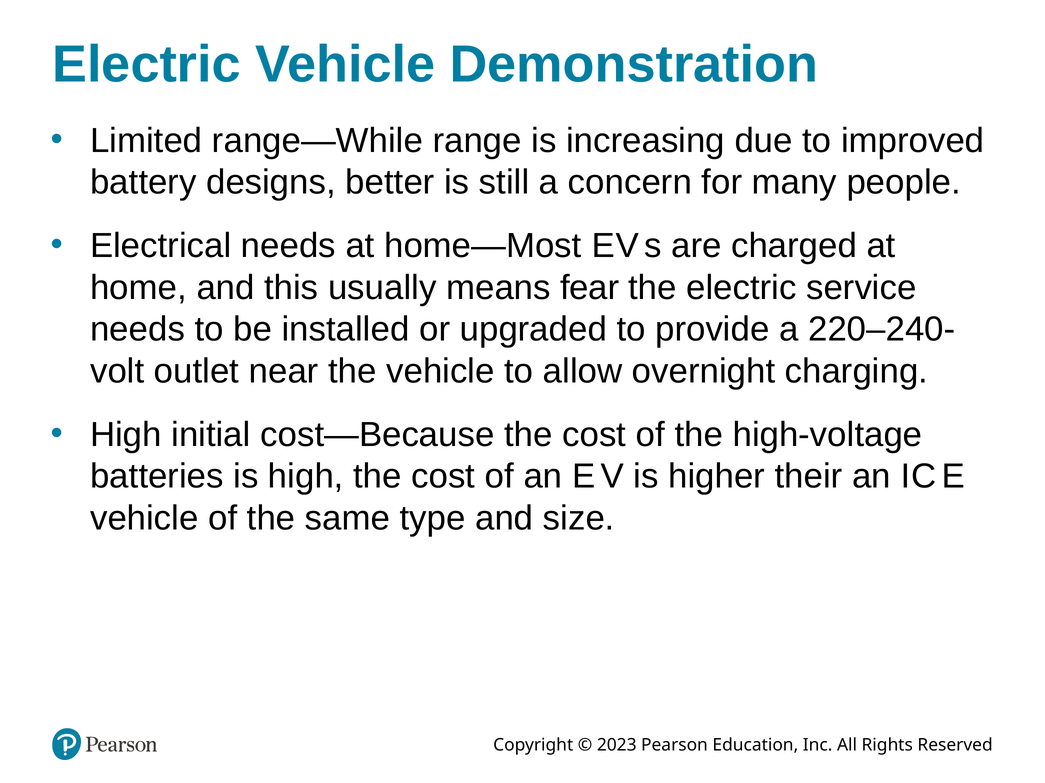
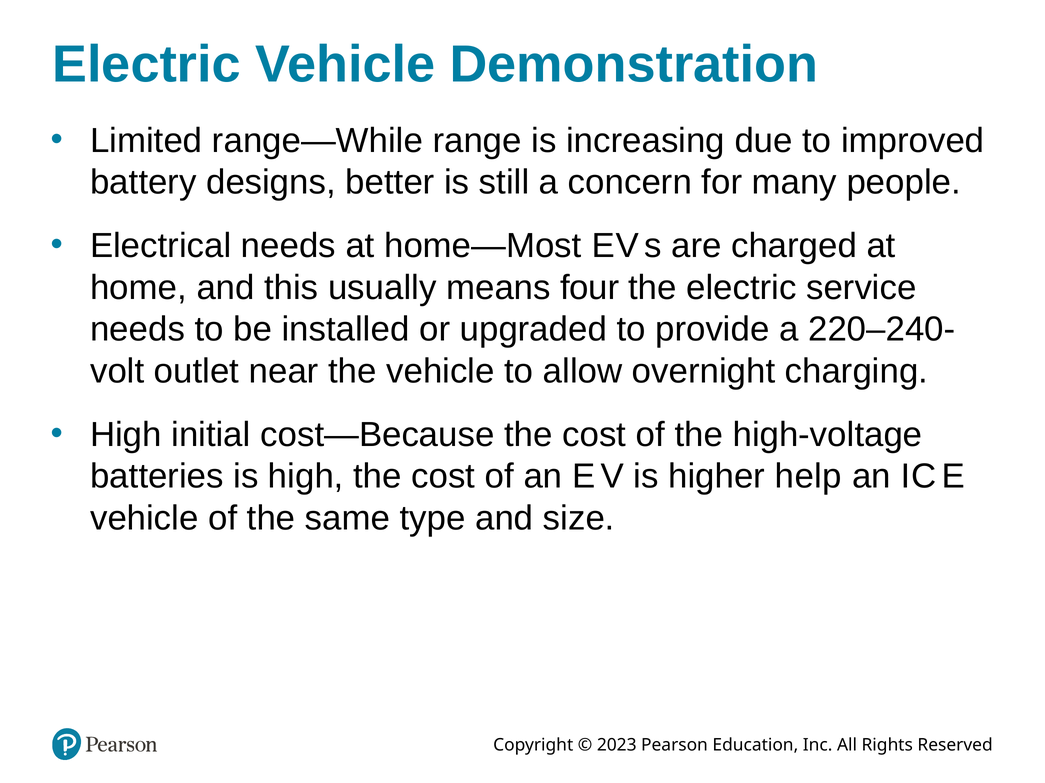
fear: fear -> four
their: their -> help
